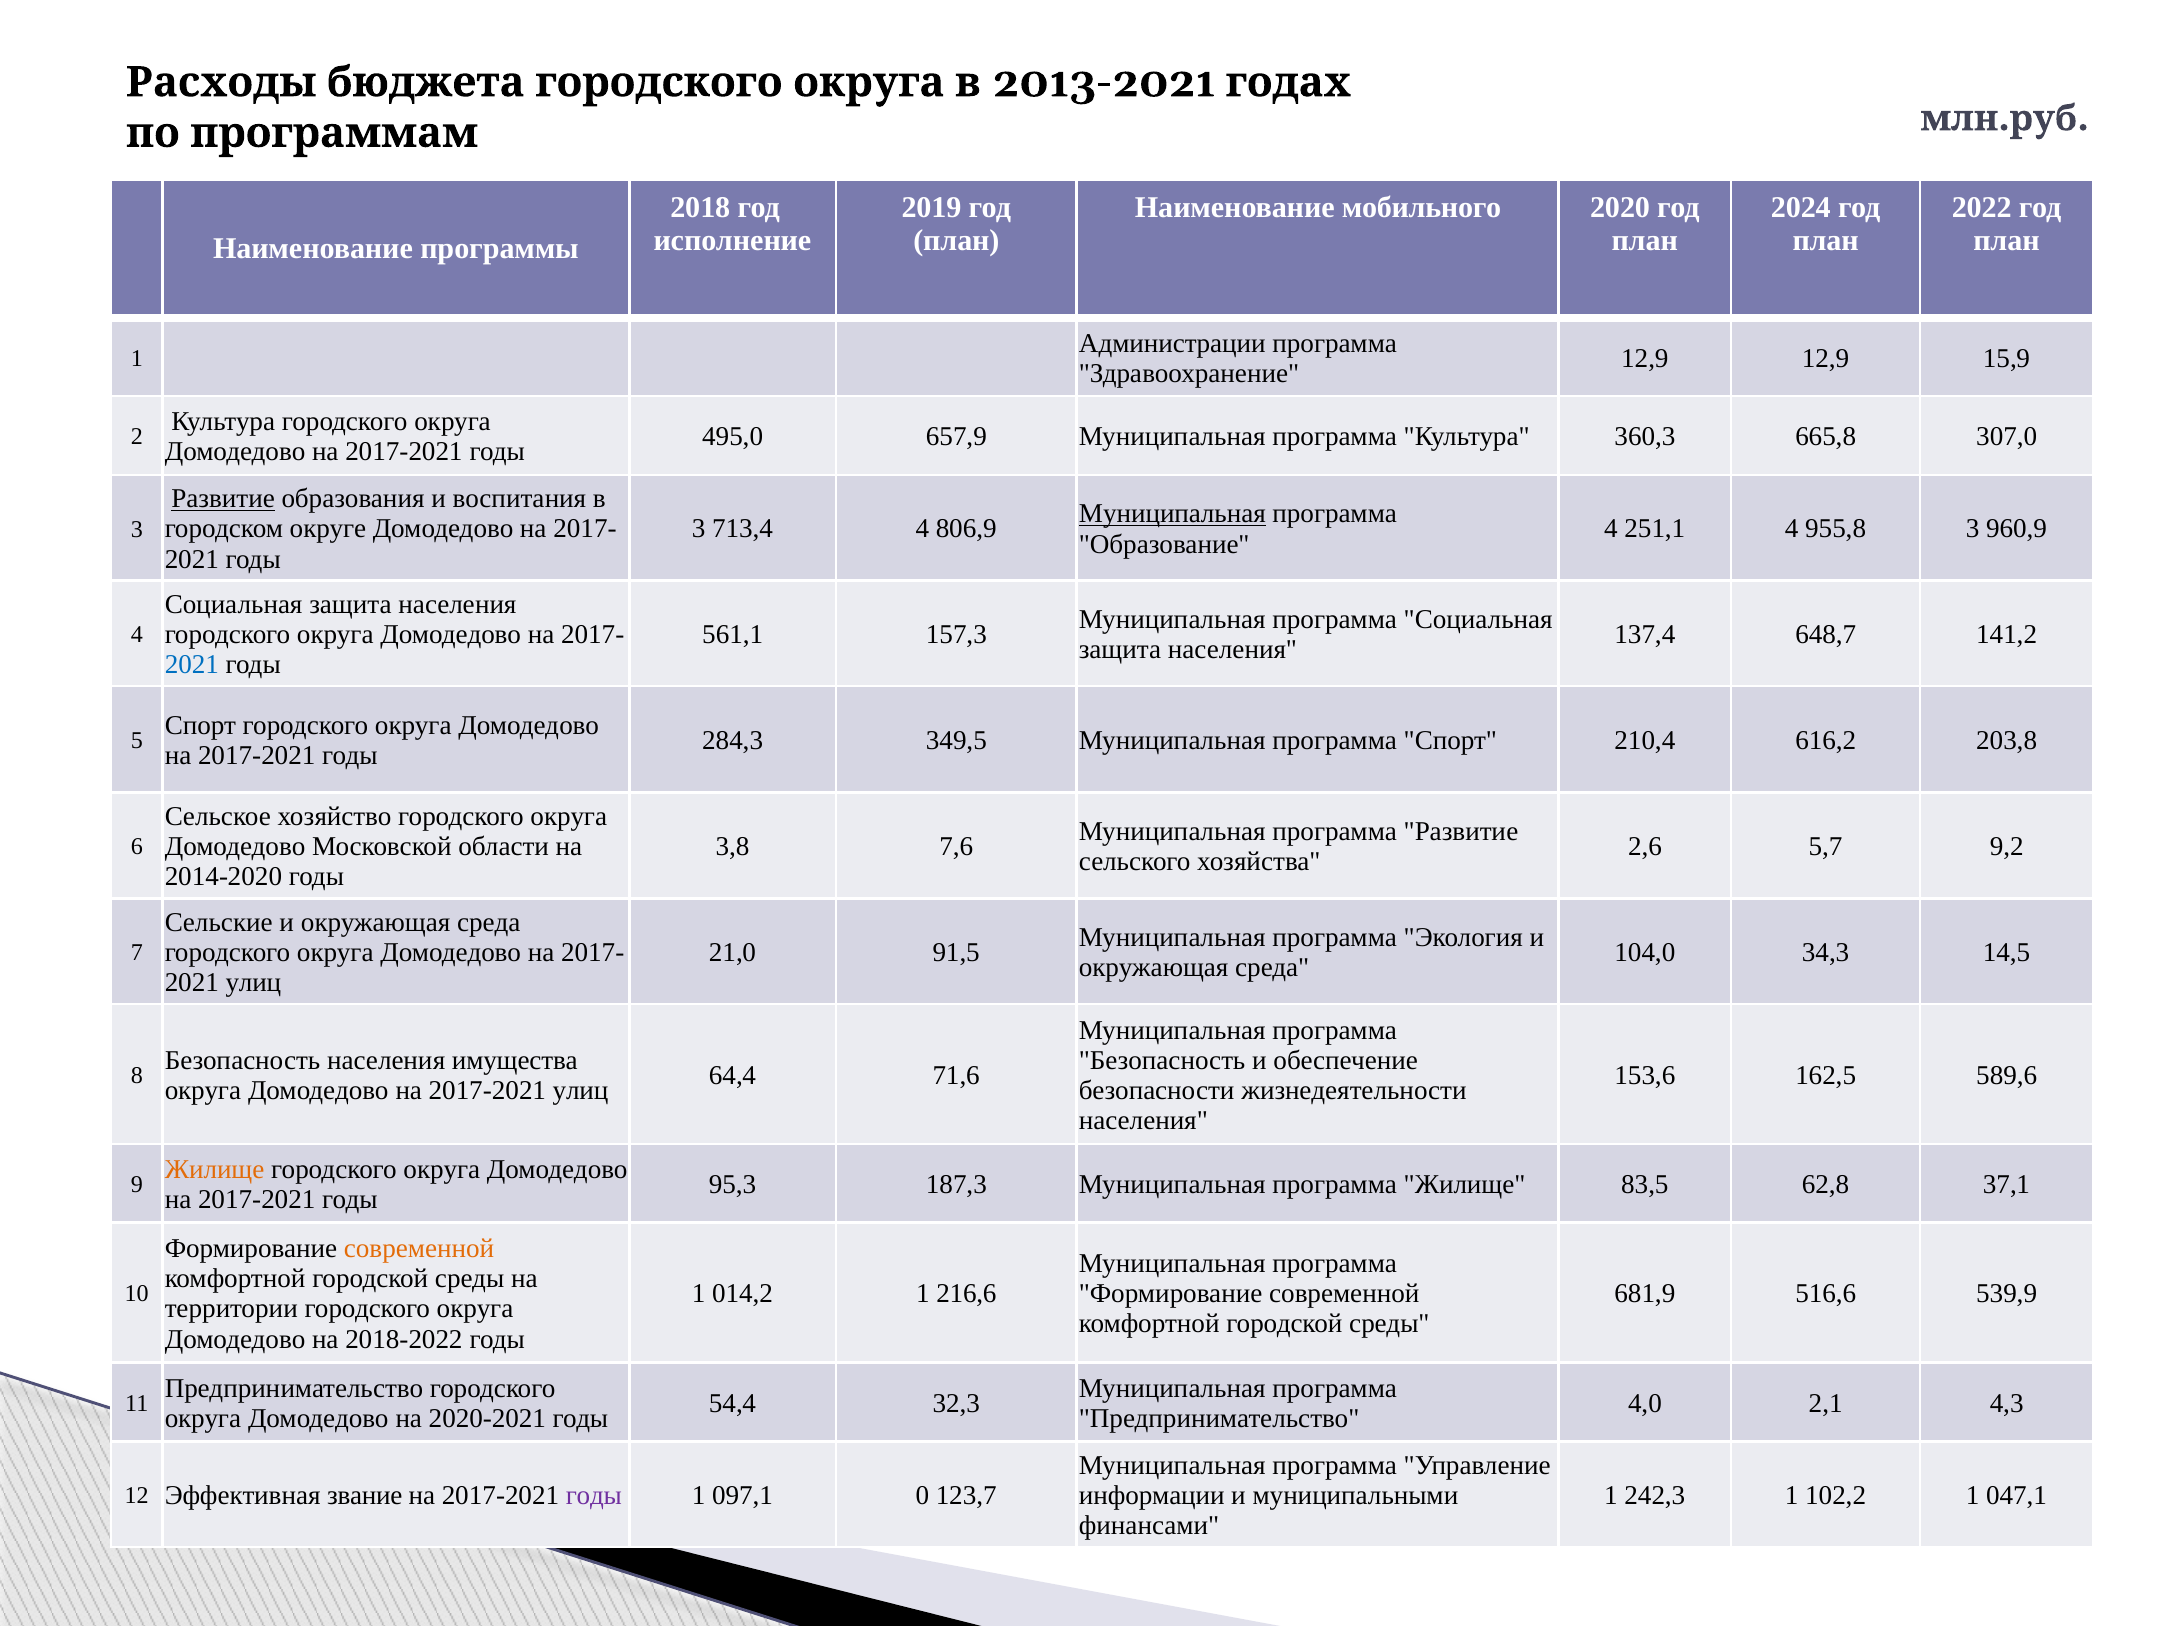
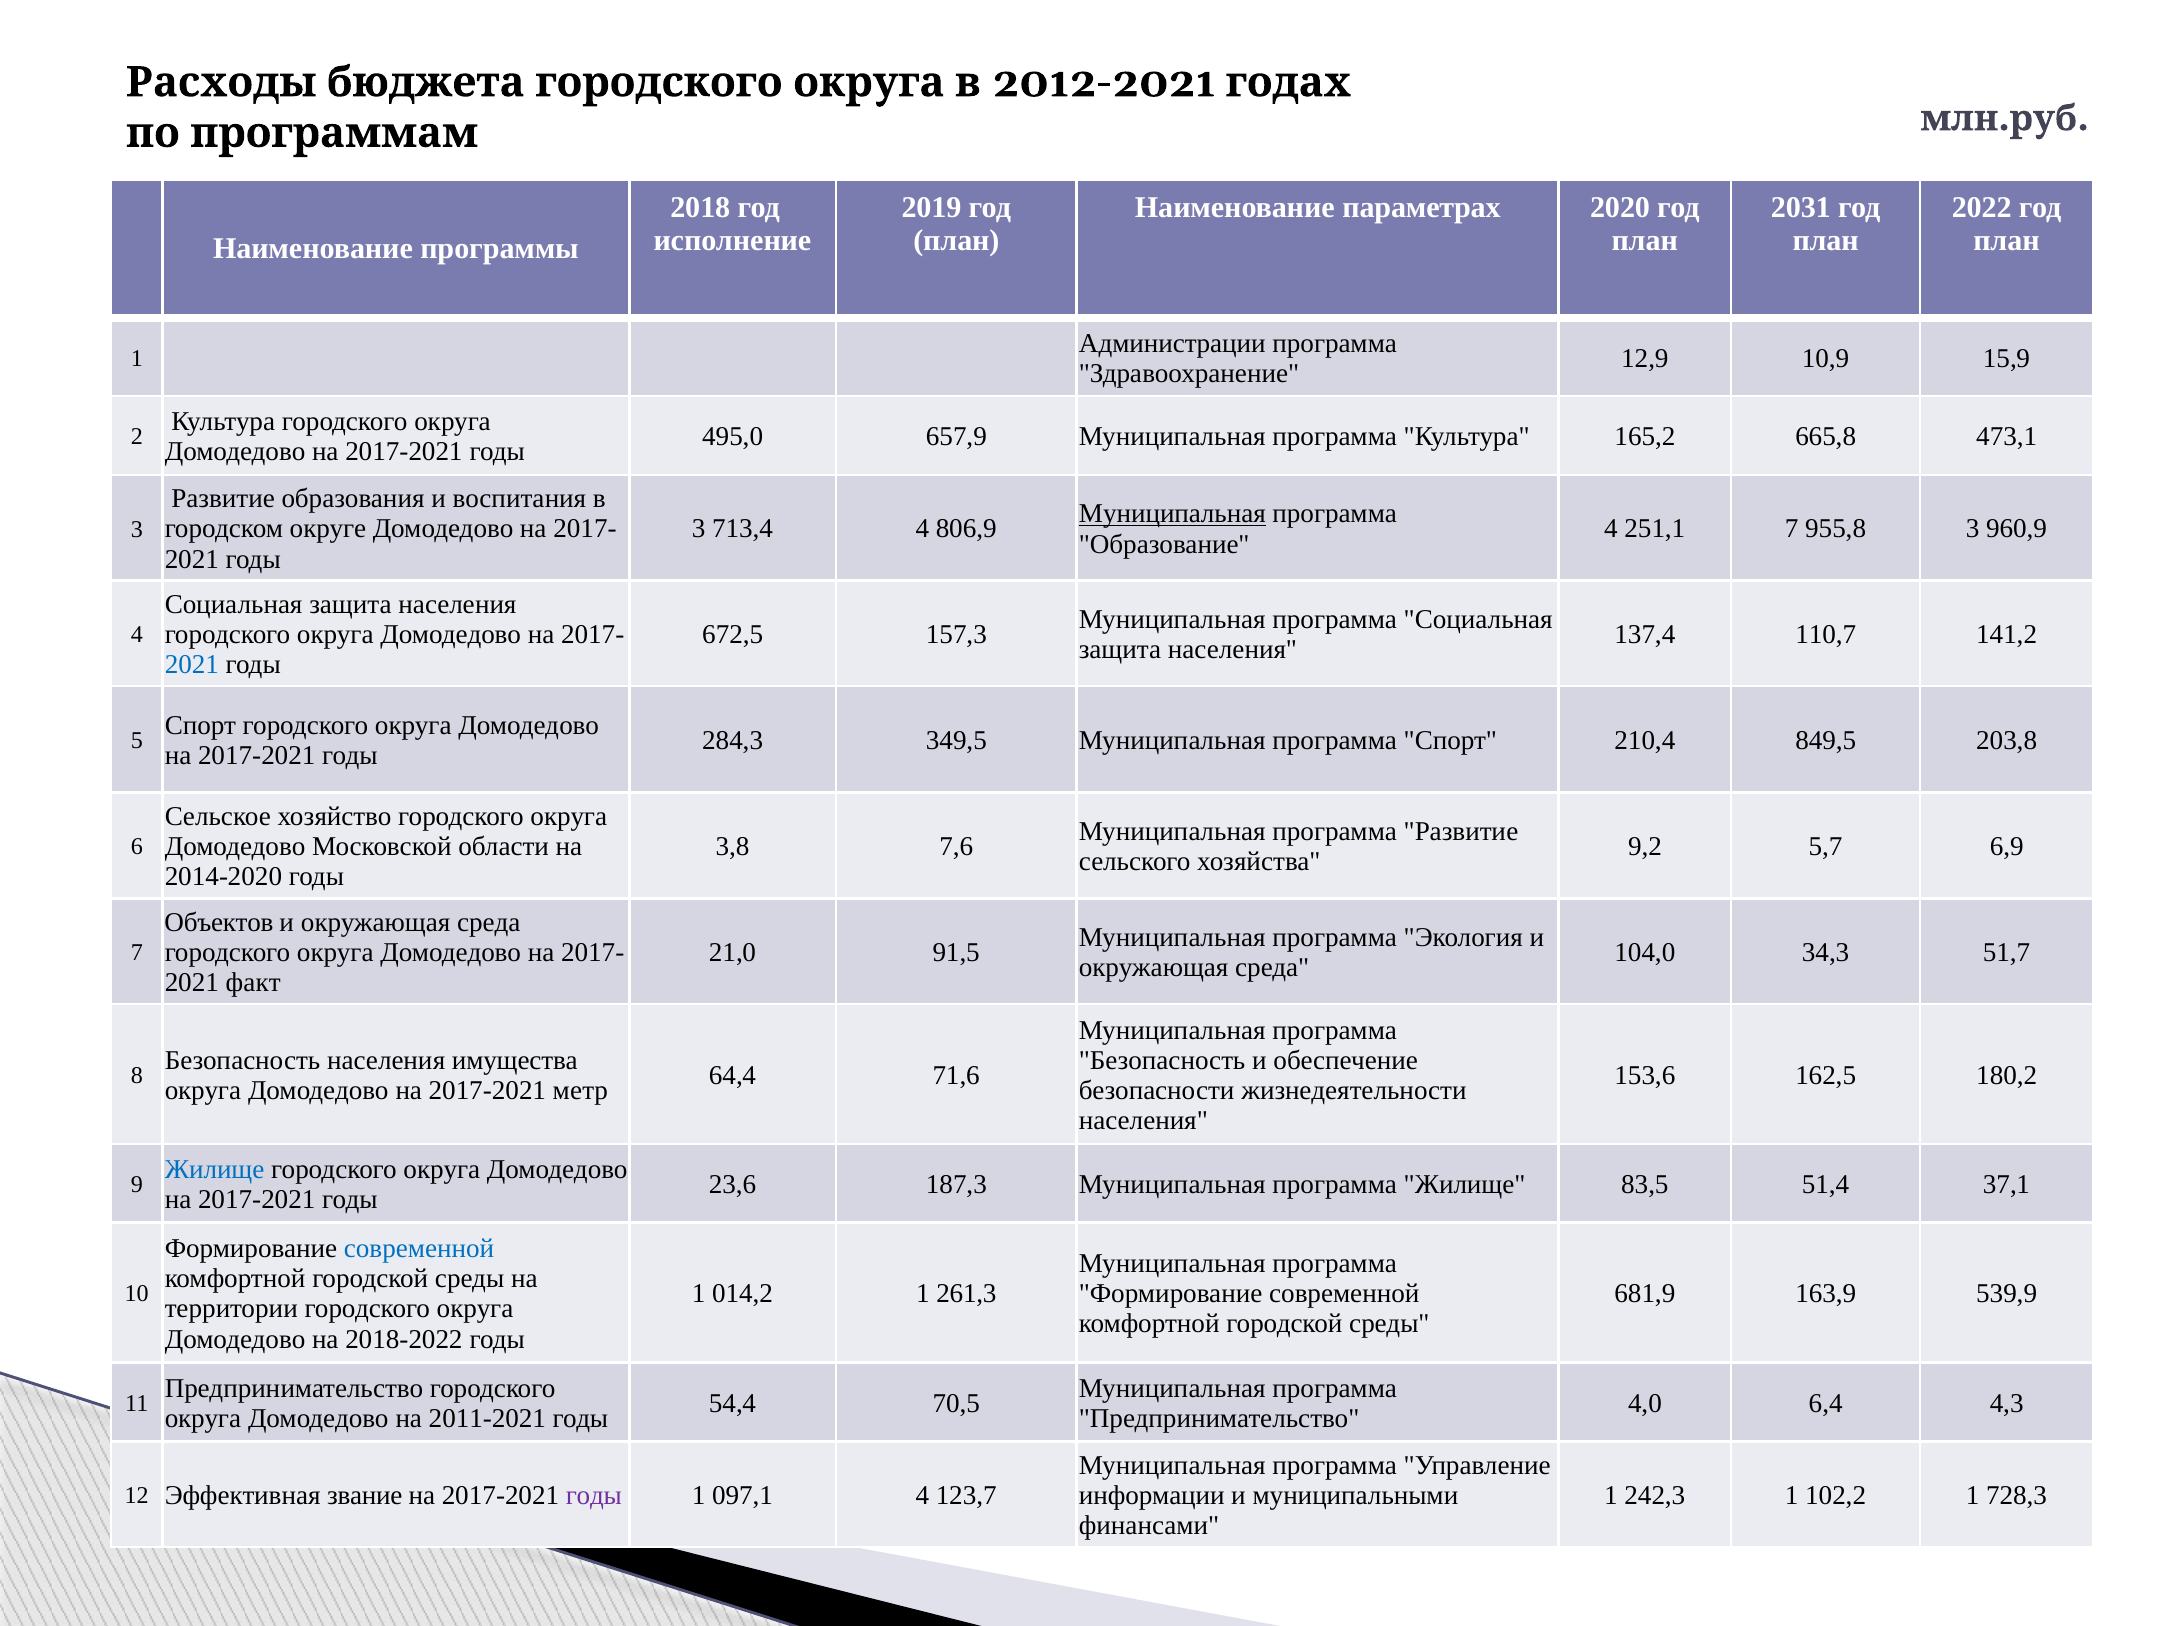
2013-2021: 2013-2021 -> 2012-2021
мобильного: мобильного -> параметрах
2024: 2024 -> 2031
12,9 12,9: 12,9 -> 10,9
360,3: 360,3 -> 165,2
307,0: 307,0 -> 473,1
Развитие at (223, 499) underline: present -> none
251,1 4: 4 -> 7
561,1: 561,1 -> 672,5
648,7: 648,7 -> 110,7
616,2: 616,2 -> 849,5
2,6: 2,6 -> 9,2
9,2: 9,2 -> 6,9
Сельские: Сельские -> Объектов
14,5: 14,5 -> 51,7
2021 улиц: улиц -> факт
589,6: 589,6 -> 180,2
2017-2021 улиц: улиц -> метр
Жилище at (215, 1170) colour: orange -> blue
95,3: 95,3 -> 23,6
62,8: 62,8 -> 51,4
современной at (419, 1249) colour: orange -> blue
216,6: 216,6 -> 261,3
516,6: 516,6 -> 163,9
32,3: 32,3 -> 70,5
2,1: 2,1 -> 6,4
2020-2021: 2020-2021 -> 2011-2021
047,1: 047,1 -> 728,3
097,1 0: 0 -> 4
